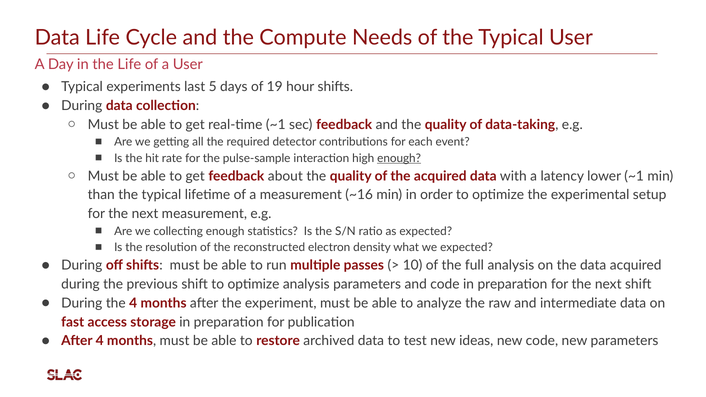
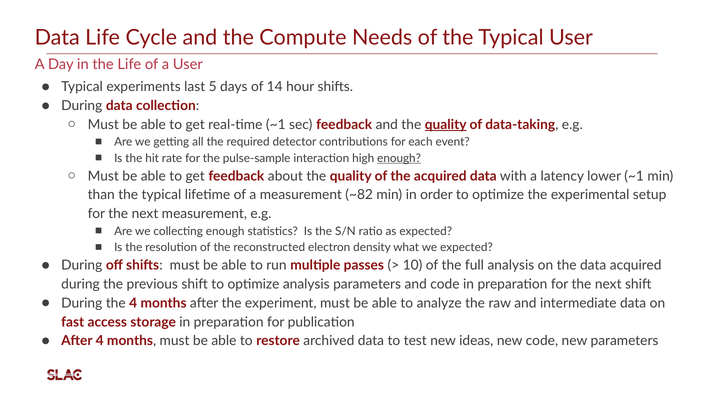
19: 19 -> 14
quality at (446, 125) underline: none -> present
~16: ~16 -> ~82
